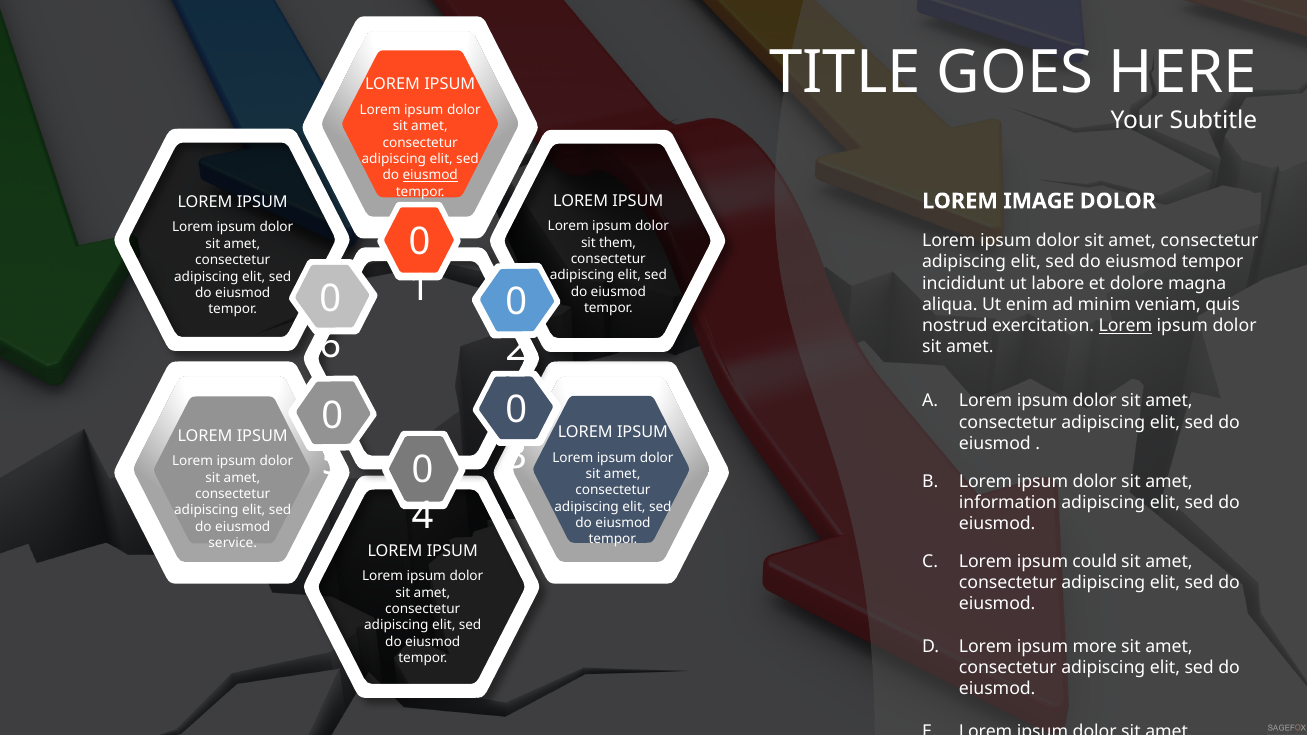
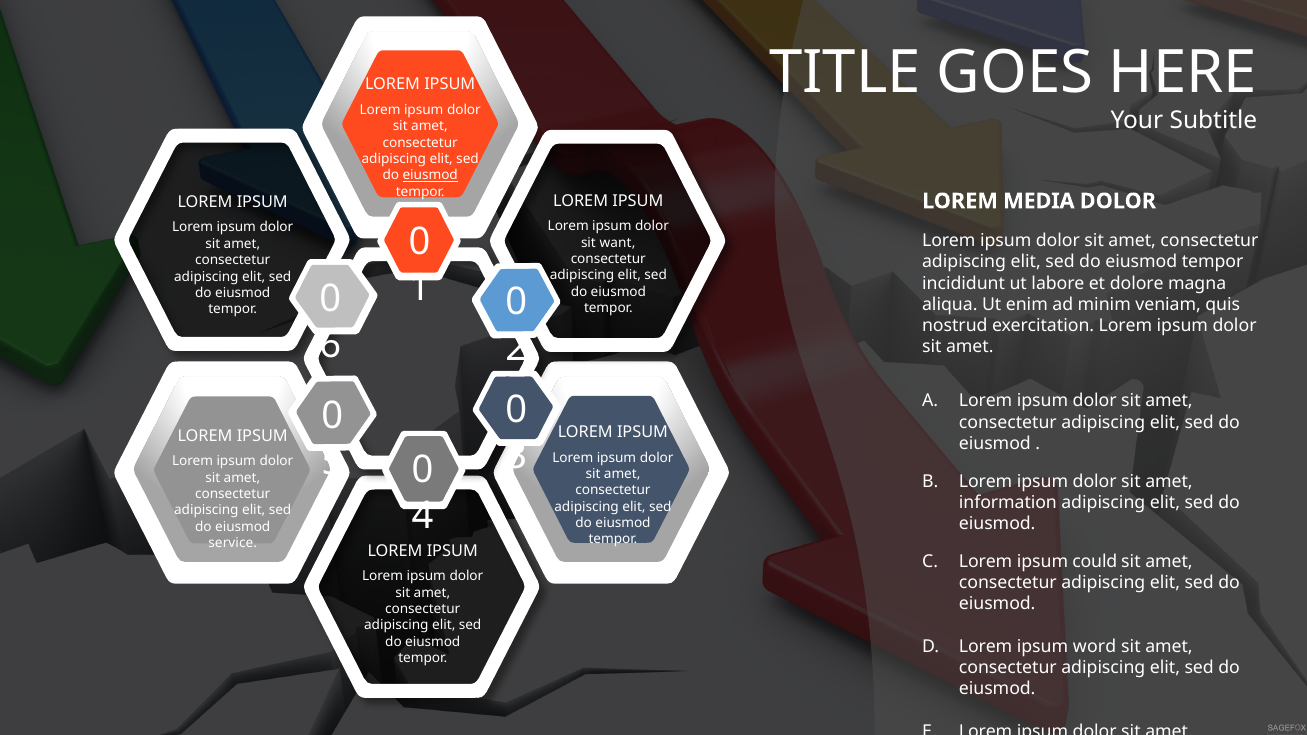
IMAGE: IMAGE -> MEDIA
them: them -> want
Lorem at (1125, 326) underline: present -> none
more: more -> word
